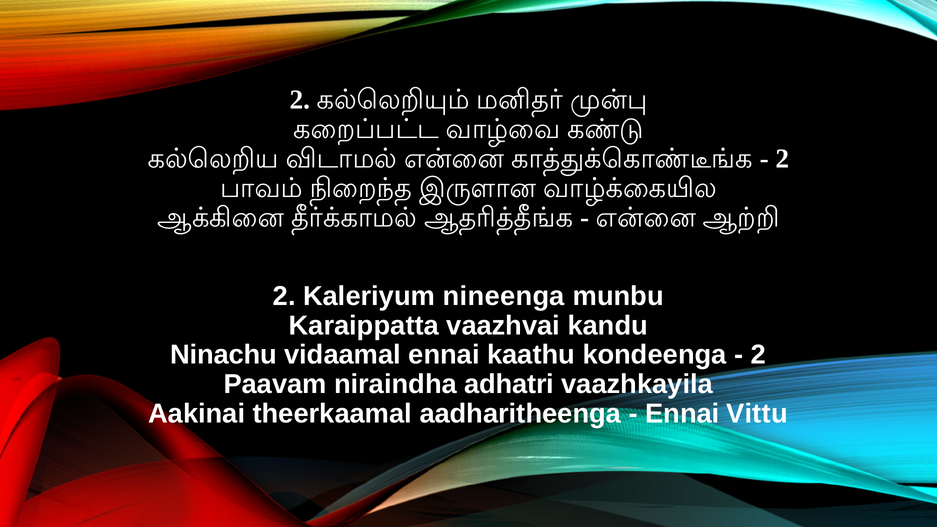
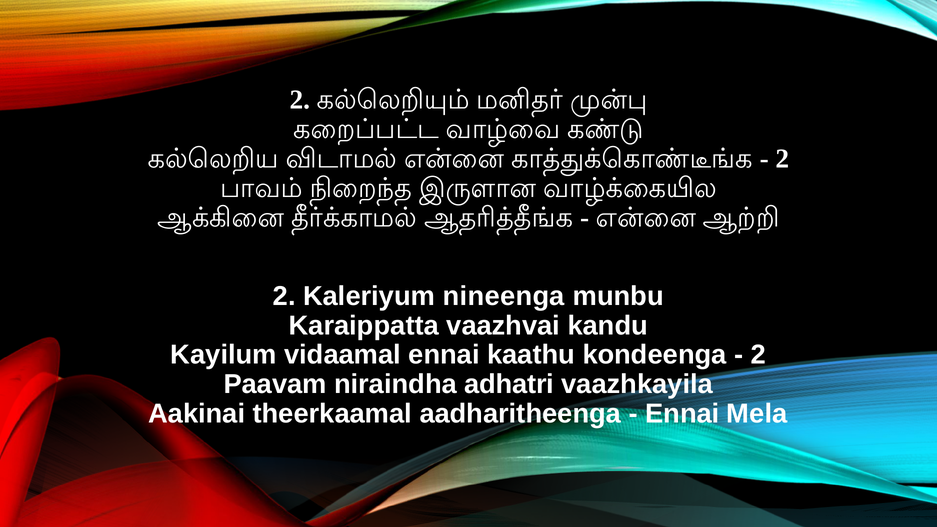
Ninachu: Ninachu -> Kayilum
Vittu: Vittu -> Mela
